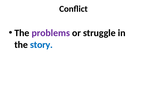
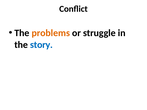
problems colour: purple -> orange
